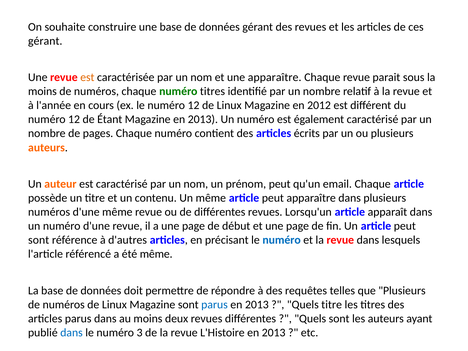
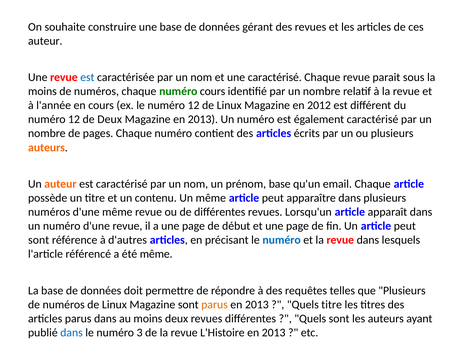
gérant at (45, 41): gérant -> auteur
est at (87, 77) colour: orange -> blue
une apparaître: apparaître -> caractérisé
numéro titres: titres -> cours
de Étant: Étant -> Deux
prénom peut: peut -> base
parus at (215, 305) colour: blue -> orange
